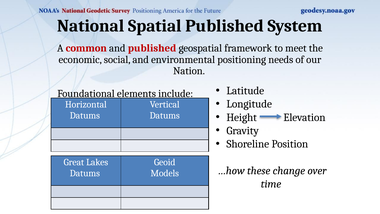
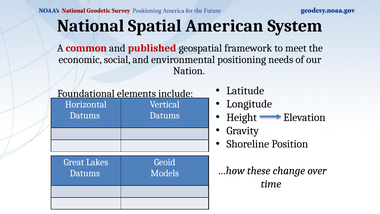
Spatial Published: Published -> American
